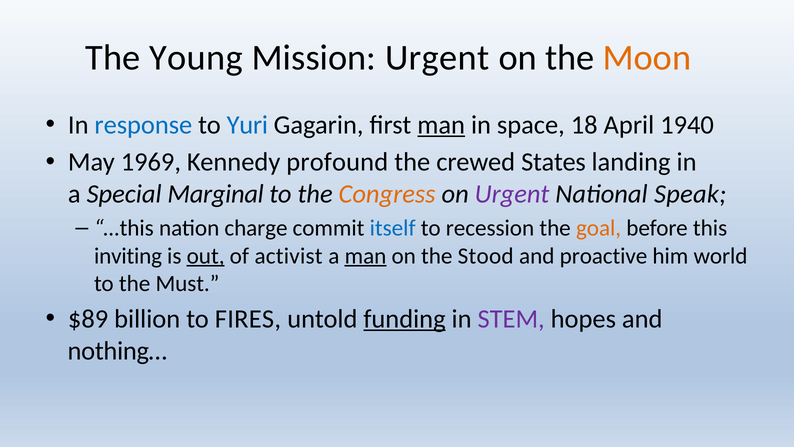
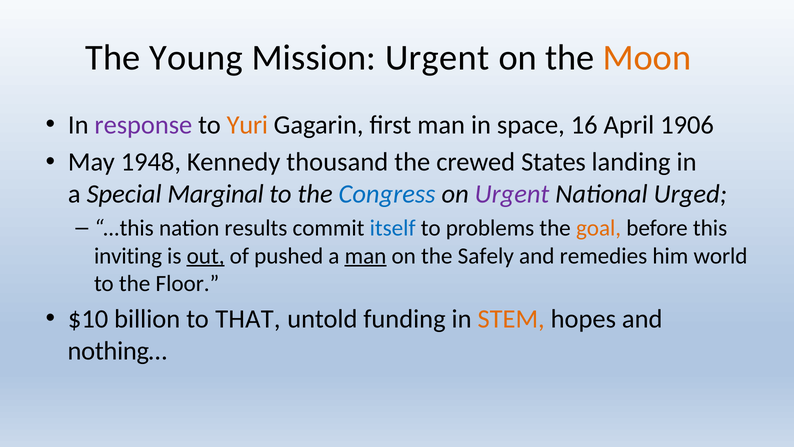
response colour: blue -> purple
Yuri colour: blue -> orange
man at (441, 125) underline: present -> none
18: 18 -> 16
1940: 1940 -> 1906
1969: 1969 -> 1948
profound: profound -> thousand
Congress colour: orange -> blue
Speak: Speak -> Urged
charge: charge -> results
recession: recession -> problems
activist: activist -> pushed
Stood: Stood -> Safely
proactive: proactive -> remedies
Must: Must -> Floor
$89: $89 -> $10
FIRES: FIRES -> THAT
funding underline: present -> none
STEM colour: purple -> orange
